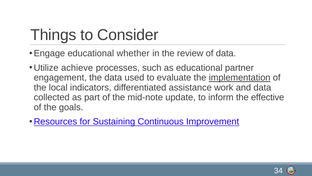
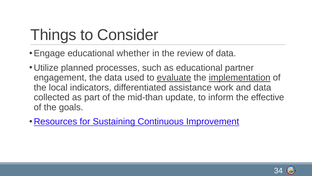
achieve: achieve -> planned
evaluate underline: none -> present
mid-note: mid-note -> mid-than
